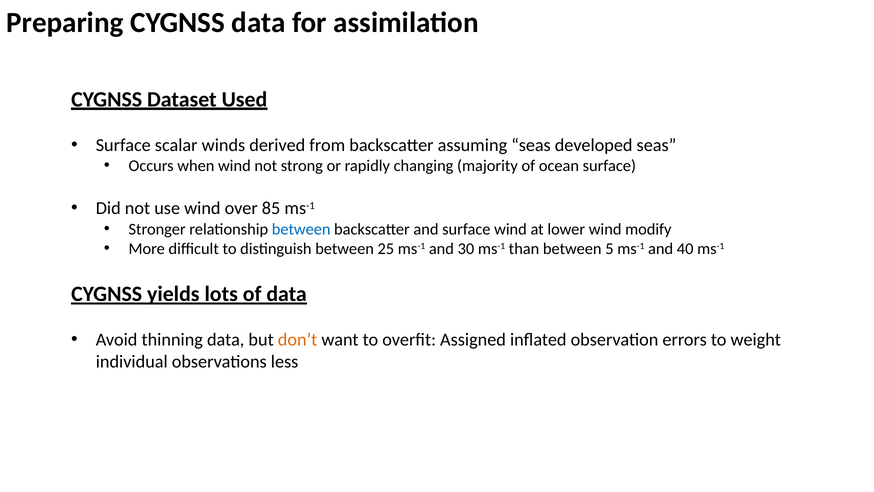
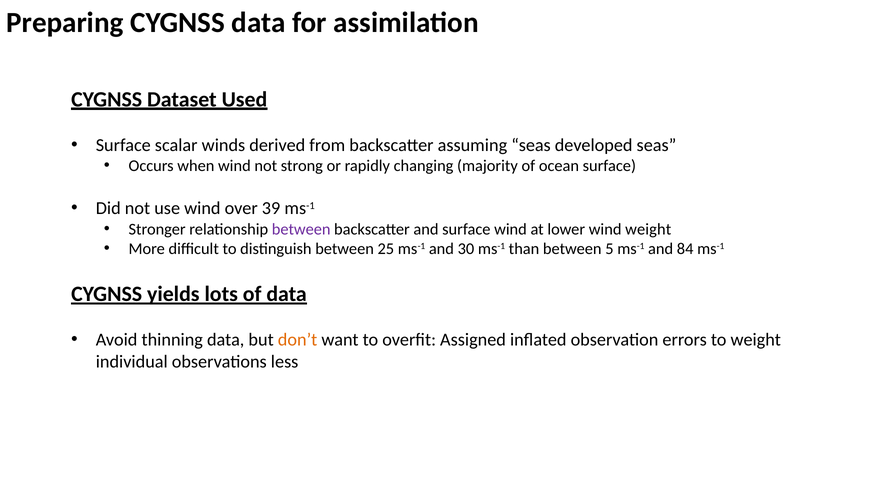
85: 85 -> 39
between at (301, 229) colour: blue -> purple
wind modify: modify -> weight
40: 40 -> 84
